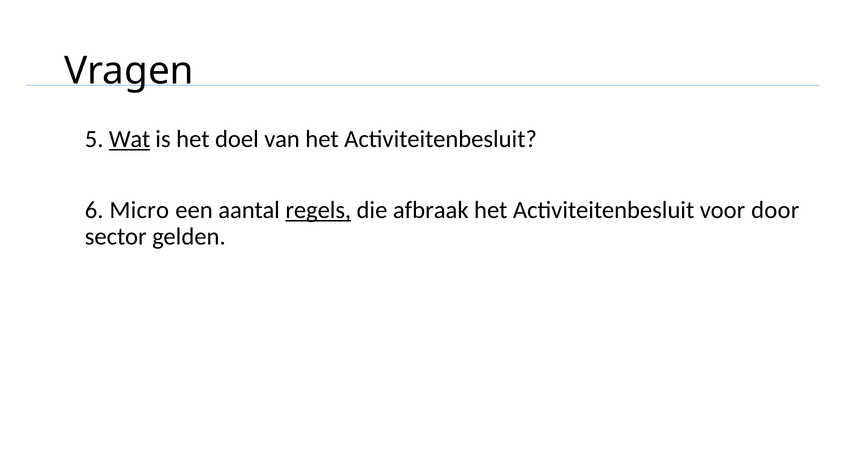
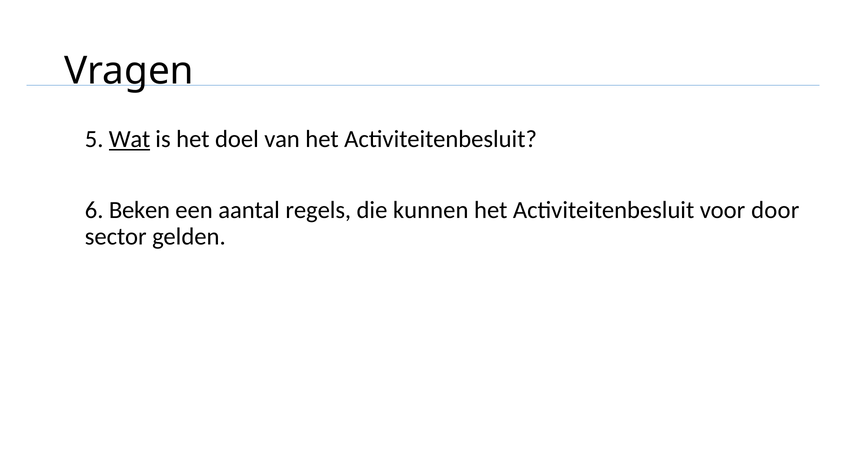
Micro: Micro -> Beken
regels underline: present -> none
afbraak: afbraak -> kunnen
